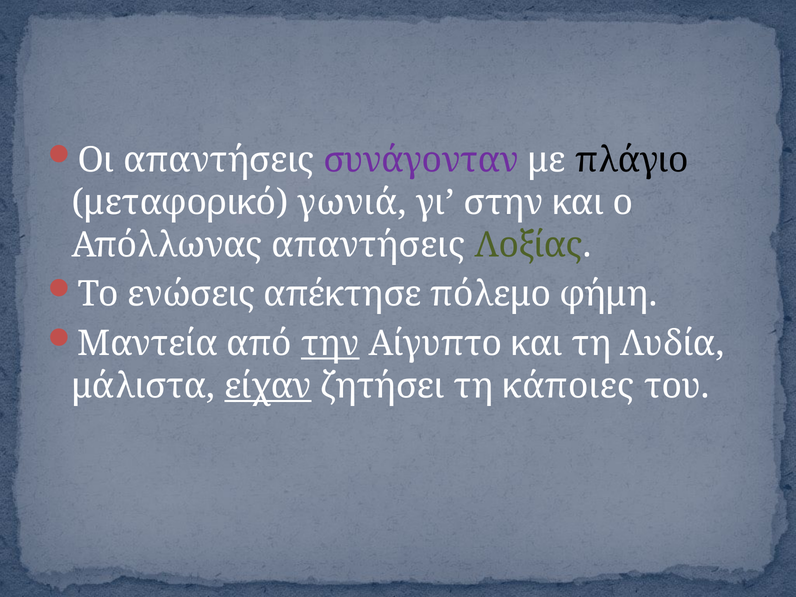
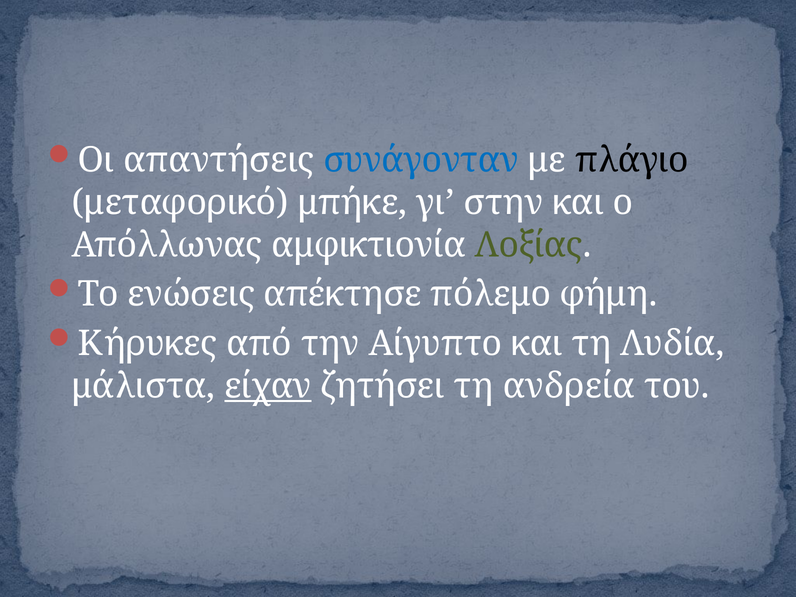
συνάγονταν colour: purple -> blue
γωνιά: γωνιά -> μπήκε
Απόλλωνας απαντήσεις: απαντήσεις -> αμφικτιονία
Μαντεία: Μαντεία -> Κήρυκες
την underline: present -> none
κάποιες: κάποιες -> ανδρεία
